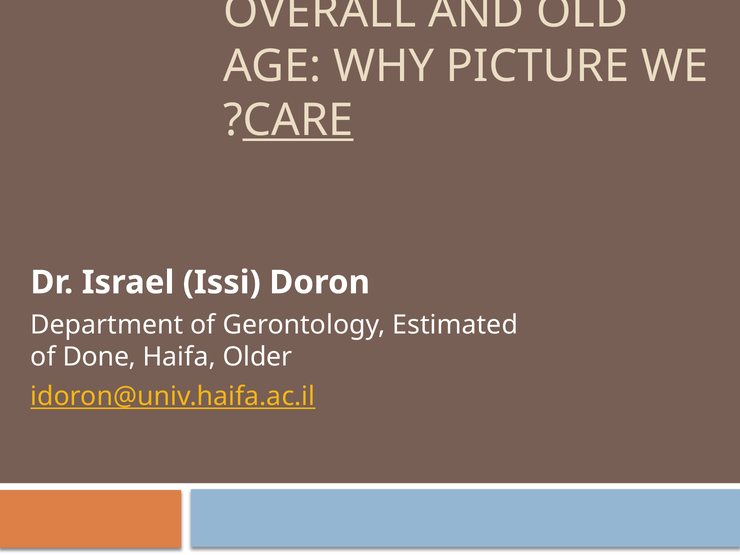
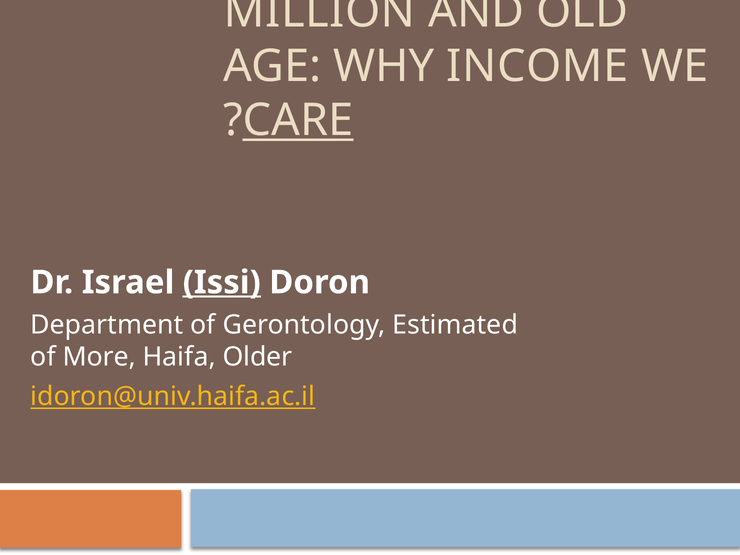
OVERALL: OVERALL -> MILLION
PICTURE: PICTURE -> INCOME
Issi underline: none -> present
Done: Done -> More
